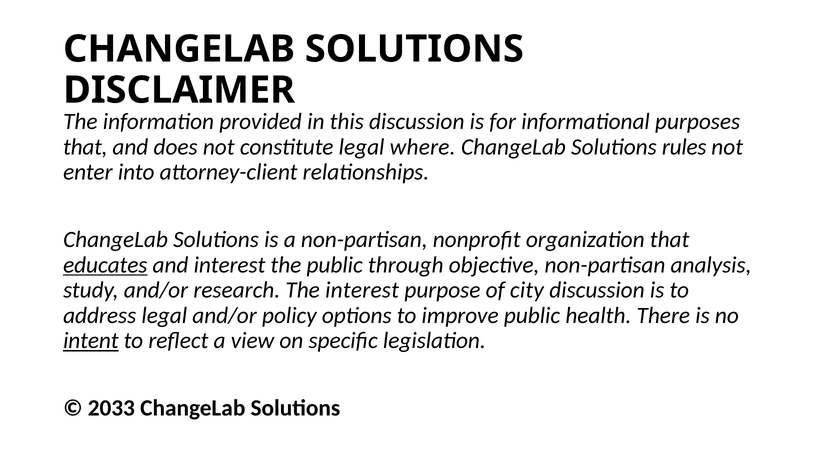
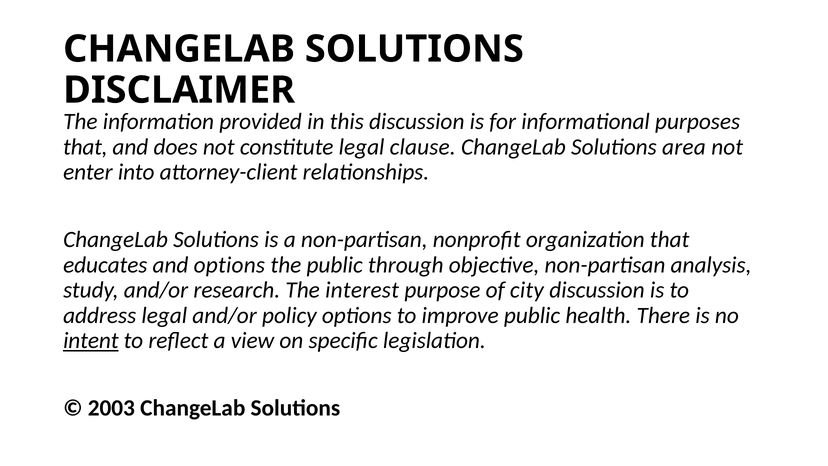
where: where -> clause
rules: rules -> area
educates underline: present -> none
and interest: interest -> options
2033: 2033 -> 2003
